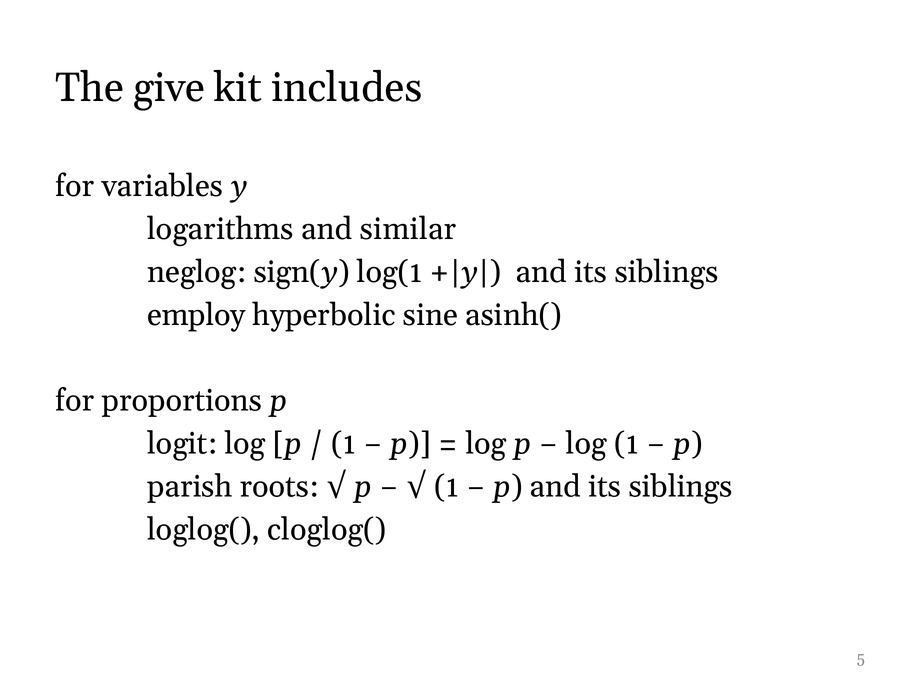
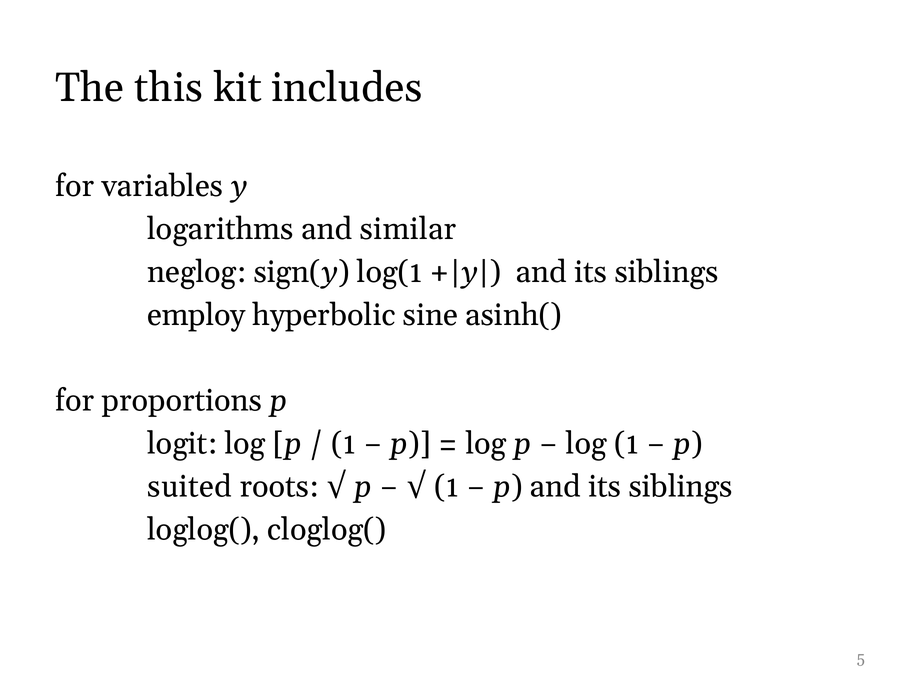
give: give -> this
parish: parish -> suited
